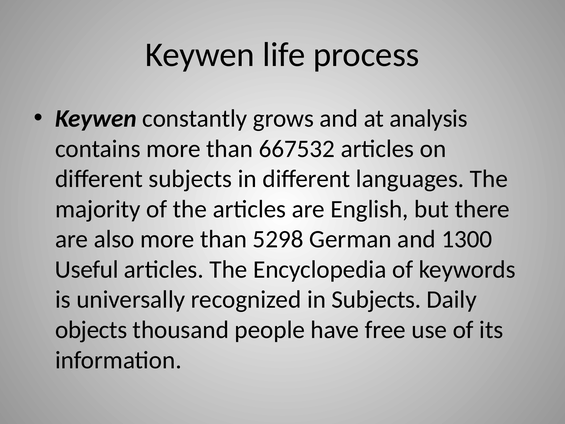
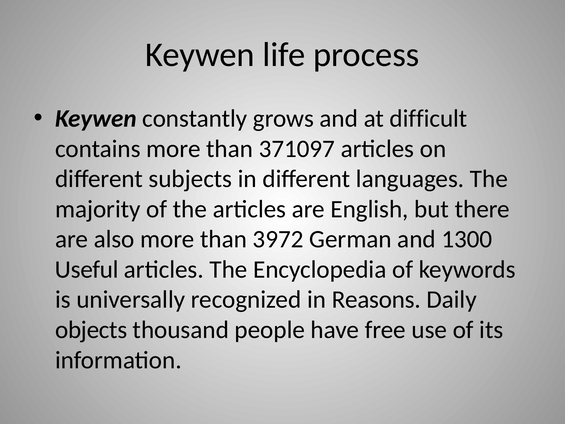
analysis: analysis -> difficult
667532: 667532 -> 371097
5298: 5298 -> 3972
in Subjects: Subjects -> Reasons
